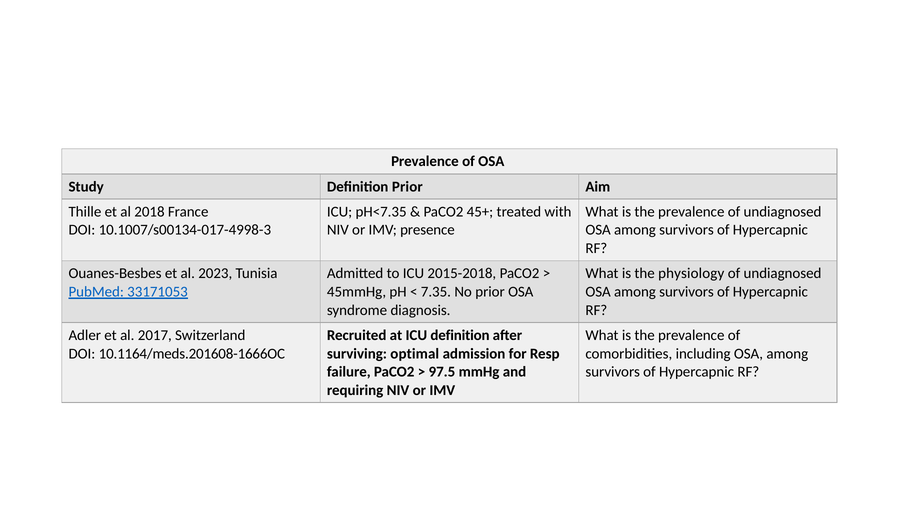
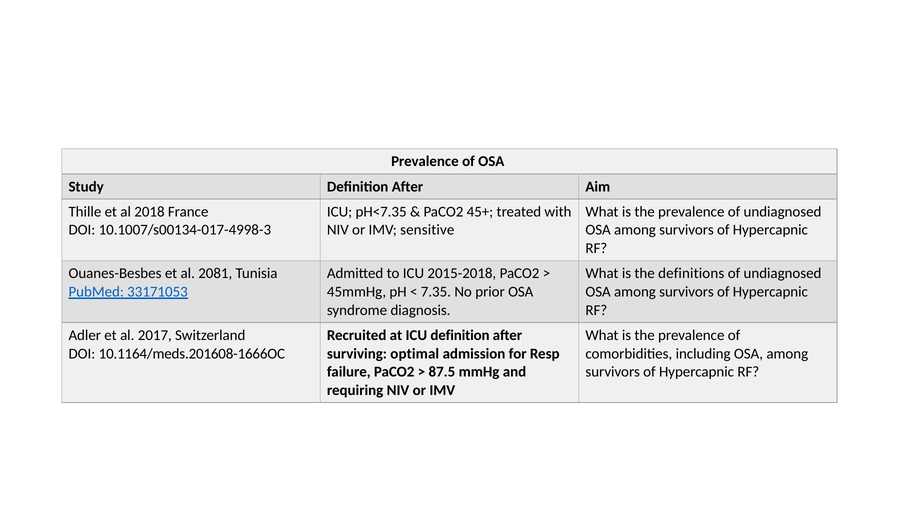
Study Definition Prior: Prior -> After
presence: presence -> sensitive
2023: 2023 -> 2081
physiology: physiology -> definitions
97.5: 97.5 -> 87.5
